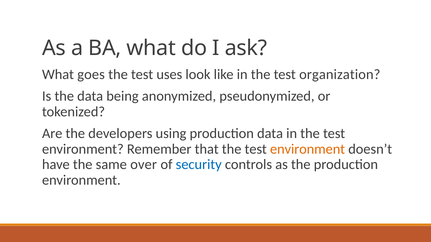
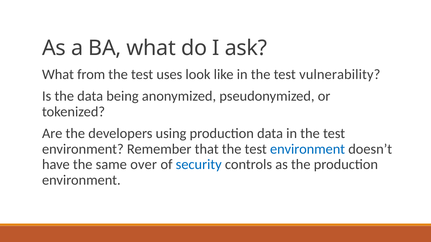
goes: goes -> from
organization: organization -> vulnerability
environment at (308, 149) colour: orange -> blue
